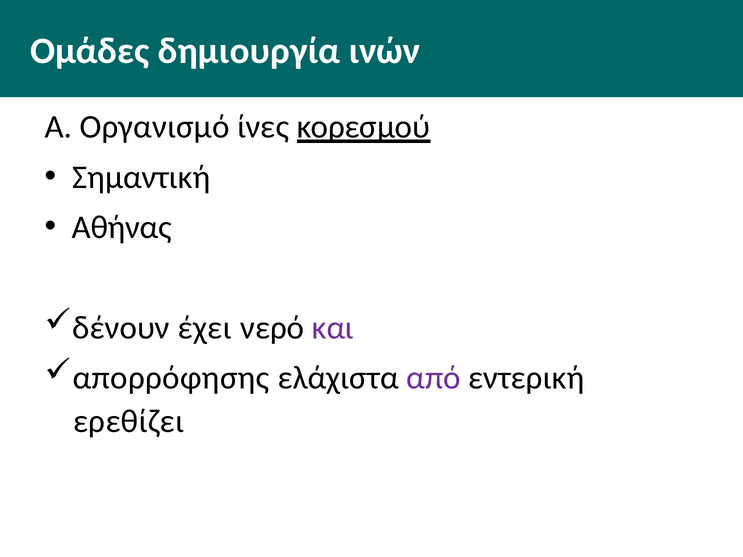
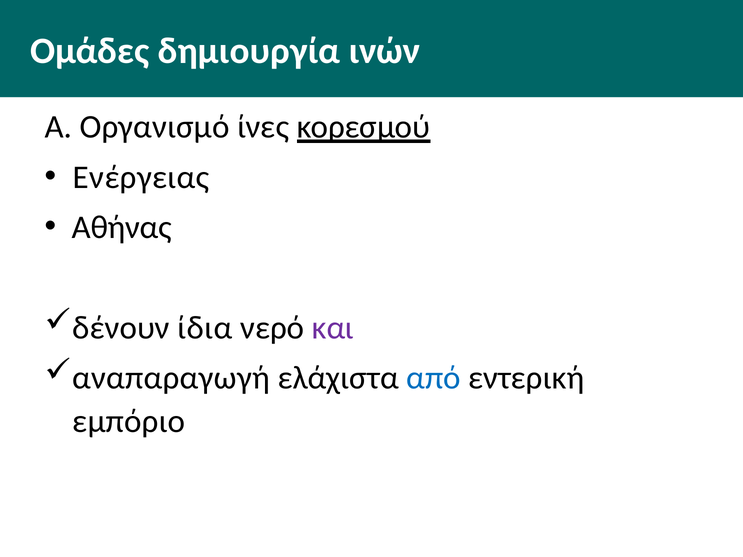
Σημαντική: Σημαντική -> Ενέργειας
έχει: έχει -> ίδια
απορρόφησης: απορρόφησης -> αναπαραγωγή
από colour: purple -> blue
ερεθίζει: ερεθίζει -> εμπόριο
